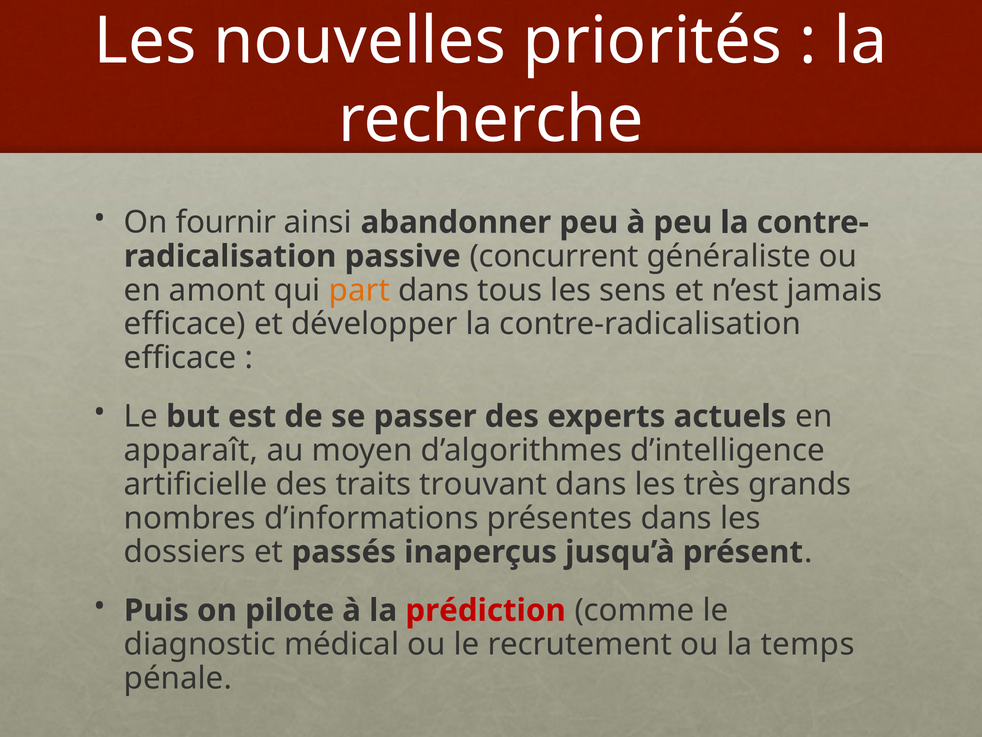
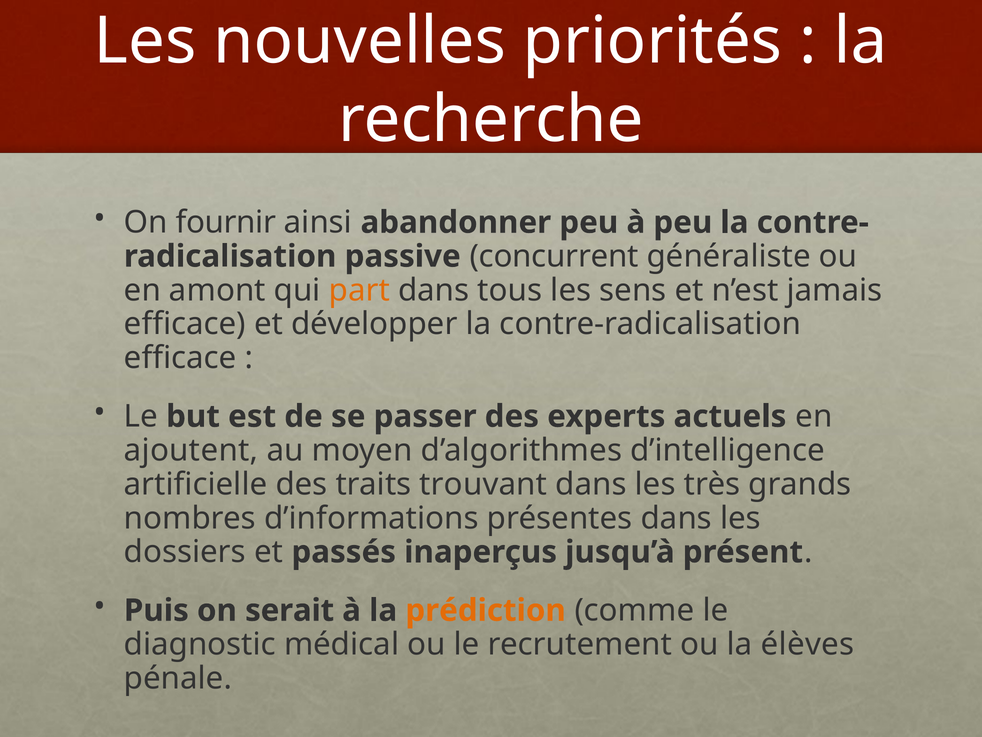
apparaît: apparaît -> ajoutent
pilote: pilote -> serait
prédiction colour: red -> orange
temps: temps -> élèves
